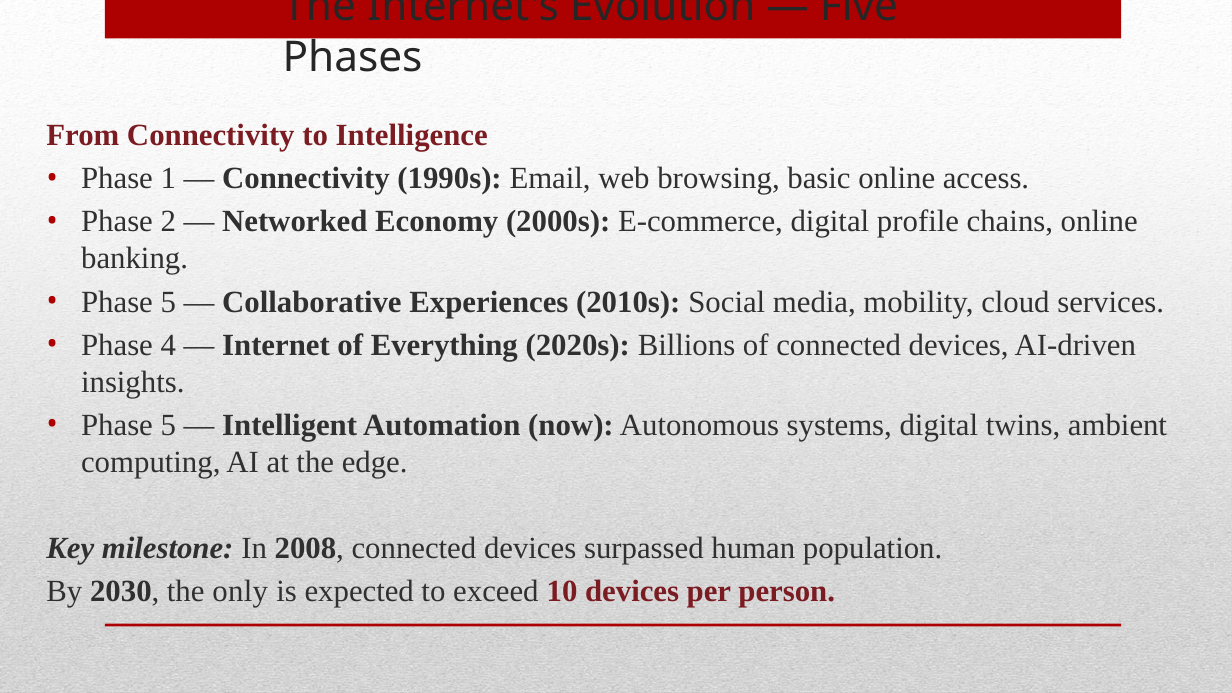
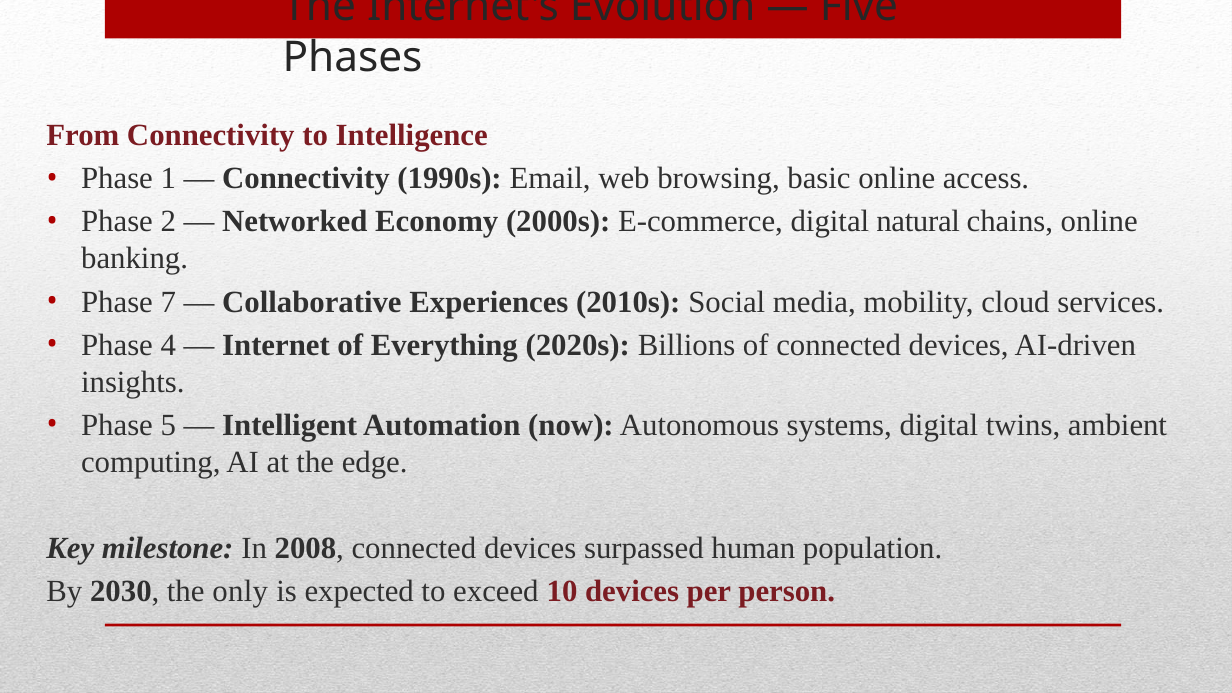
profile: profile -> natural
5 at (168, 302): 5 -> 7
